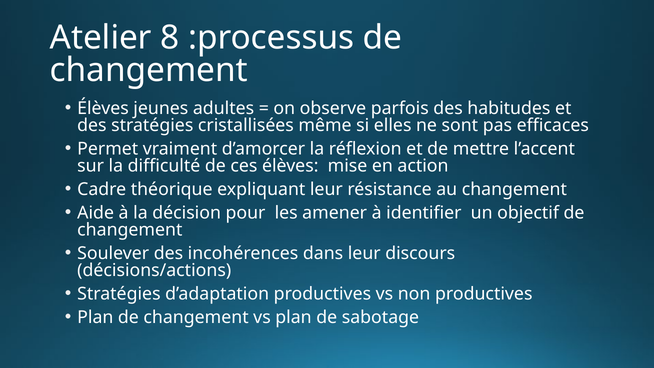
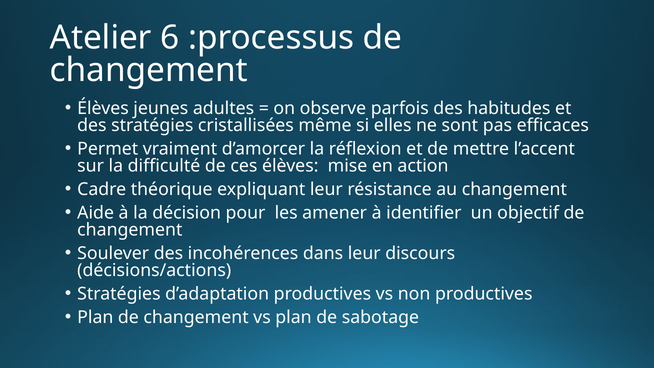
8: 8 -> 6
